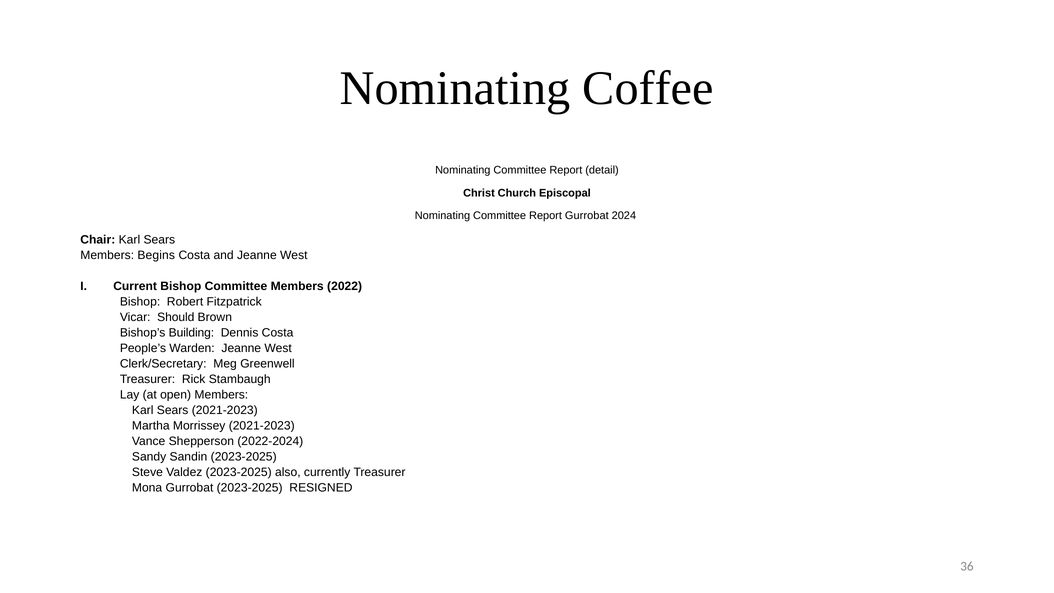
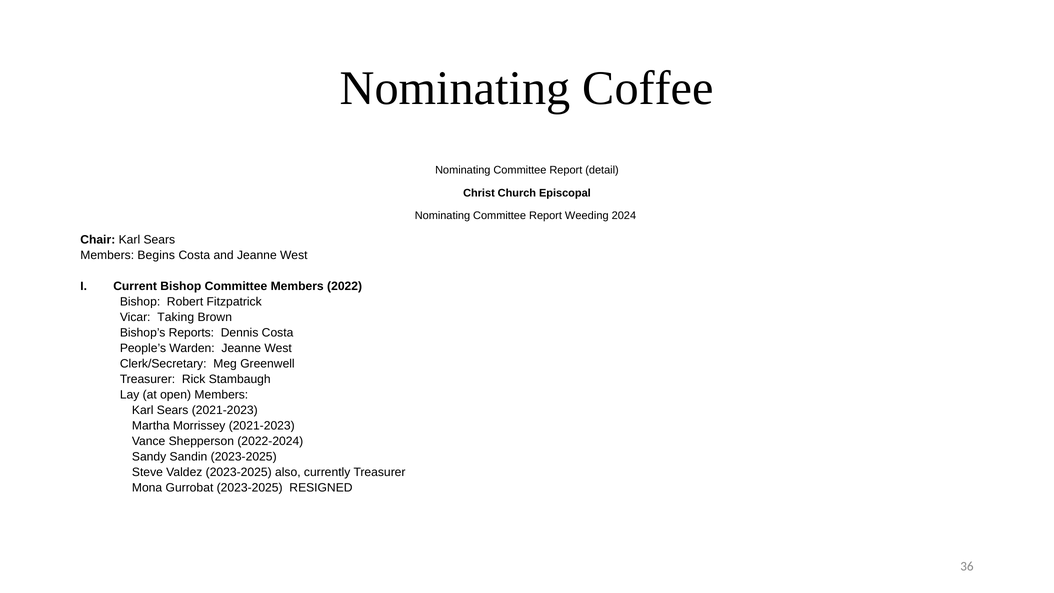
Report Gurrobat: Gurrobat -> Weeding
Should: Should -> Taking
Building: Building -> Reports
